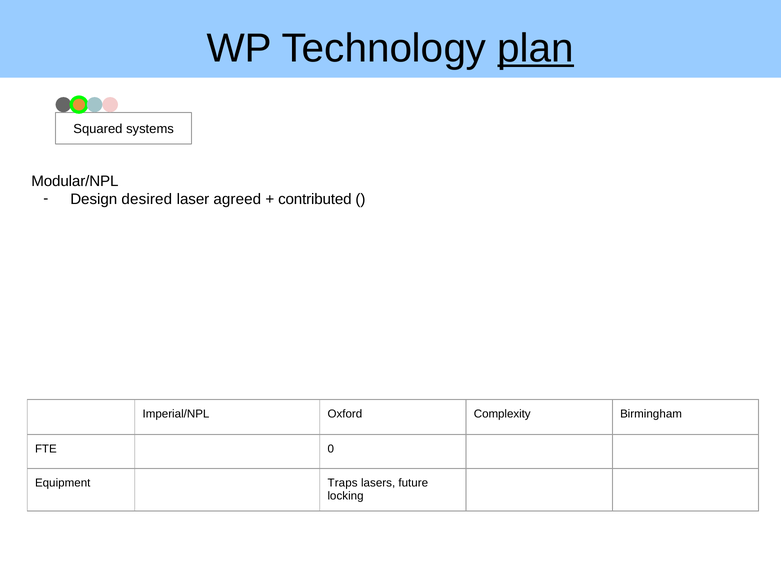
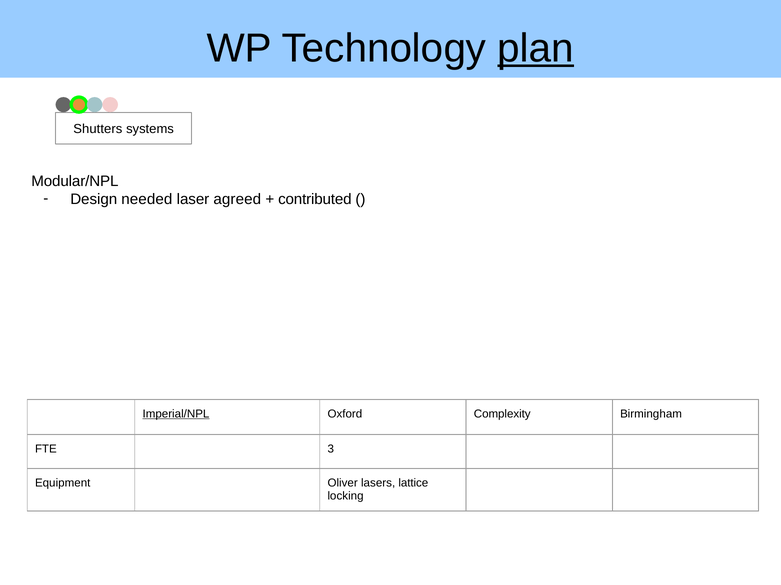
Squared: Squared -> Shutters
desired: desired -> needed
Imperial/NPL underline: none -> present
0: 0 -> 3
Traps: Traps -> Oliver
future: future -> lattice
